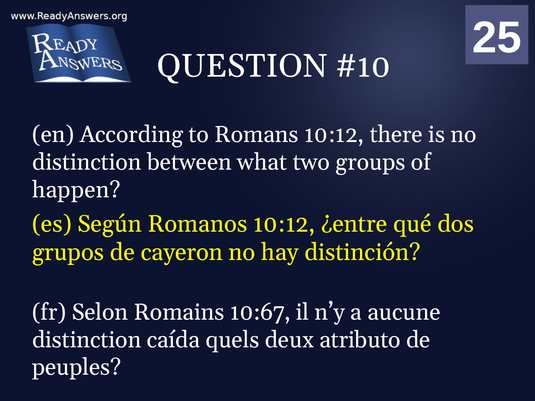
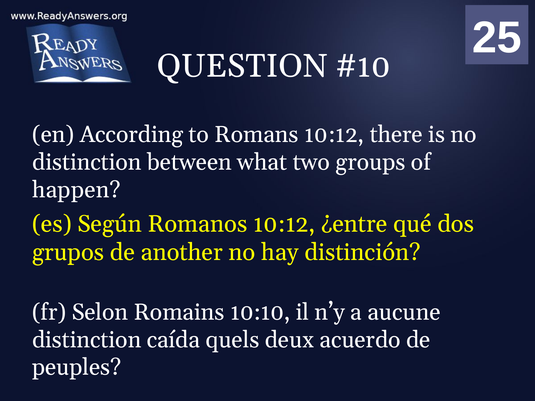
cayeron: cayeron -> another
10:67: 10:67 -> 10:10
atributo: atributo -> acuerdo
